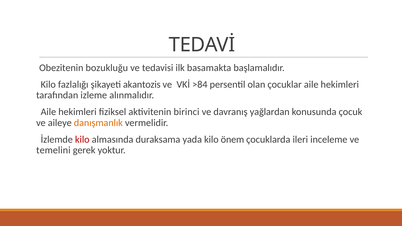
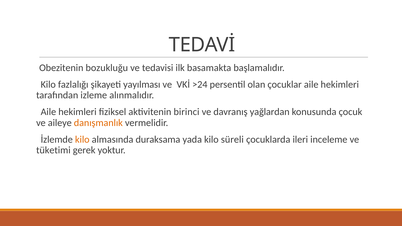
akantozis: akantozis -> yayılması
>84: >84 -> >24
kilo at (82, 140) colour: red -> orange
önem: önem -> süreli
temelini: temelini -> tüketimi
